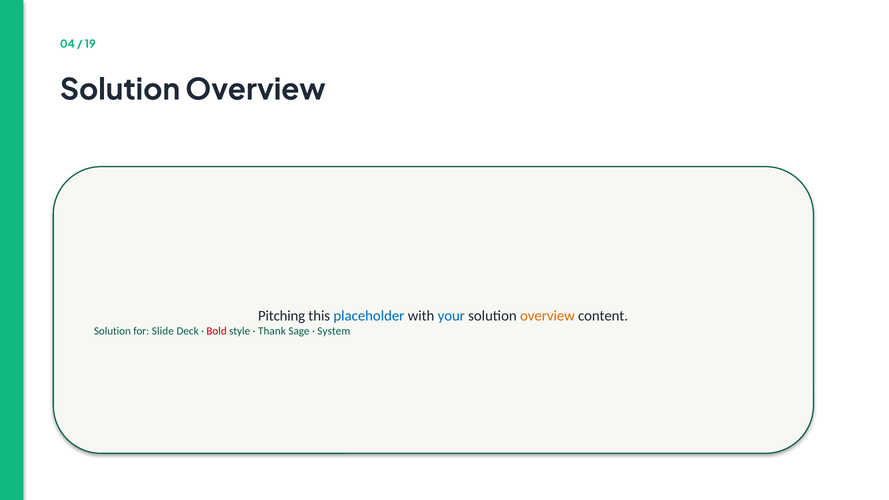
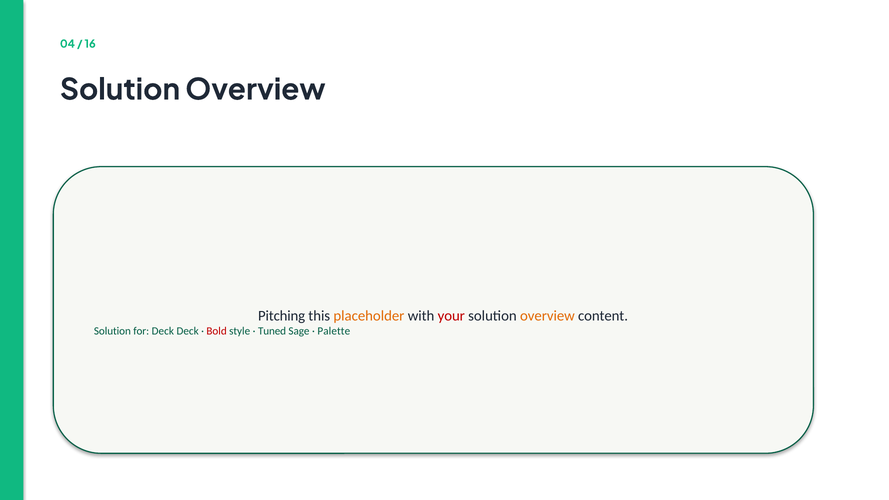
19: 19 -> 16
placeholder colour: blue -> orange
your colour: blue -> red
for Slide: Slide -> Deck
Thank: Thank -> Tuned
System: System -> Palette
